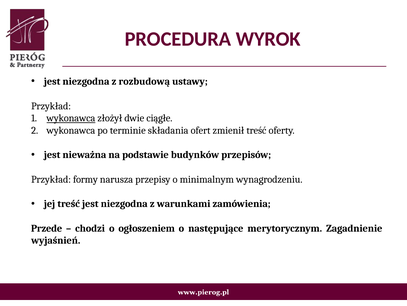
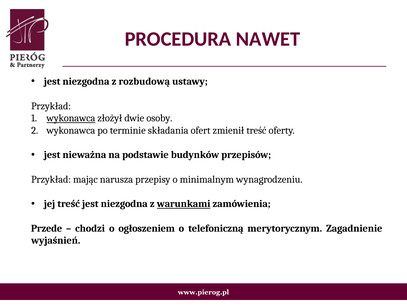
WYROK: WYROK -> NAWET
ciągłe: ciągłe -> osoby
formy: formy -> mając
warunkami underline: none -> present
następujące: następujące -> telefoniczną
